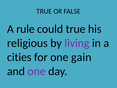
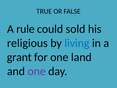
could true: true -> sold
living colour: purple -> blue
cities: cities -> grant
gain: gain -> land
